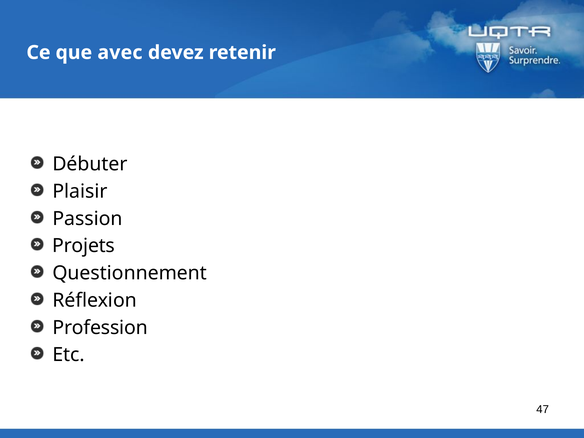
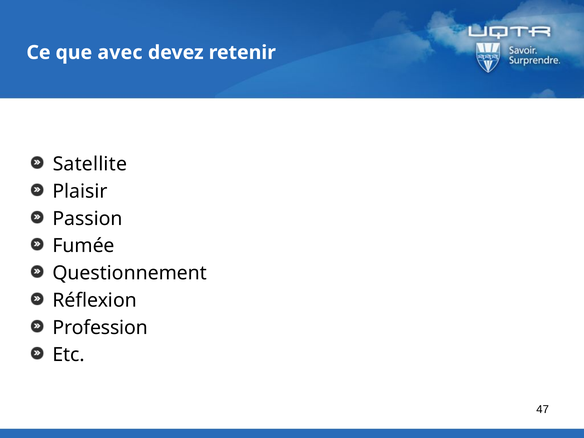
Débuter: Débuter -> Satellite
Projets: Projets -> Fumée
